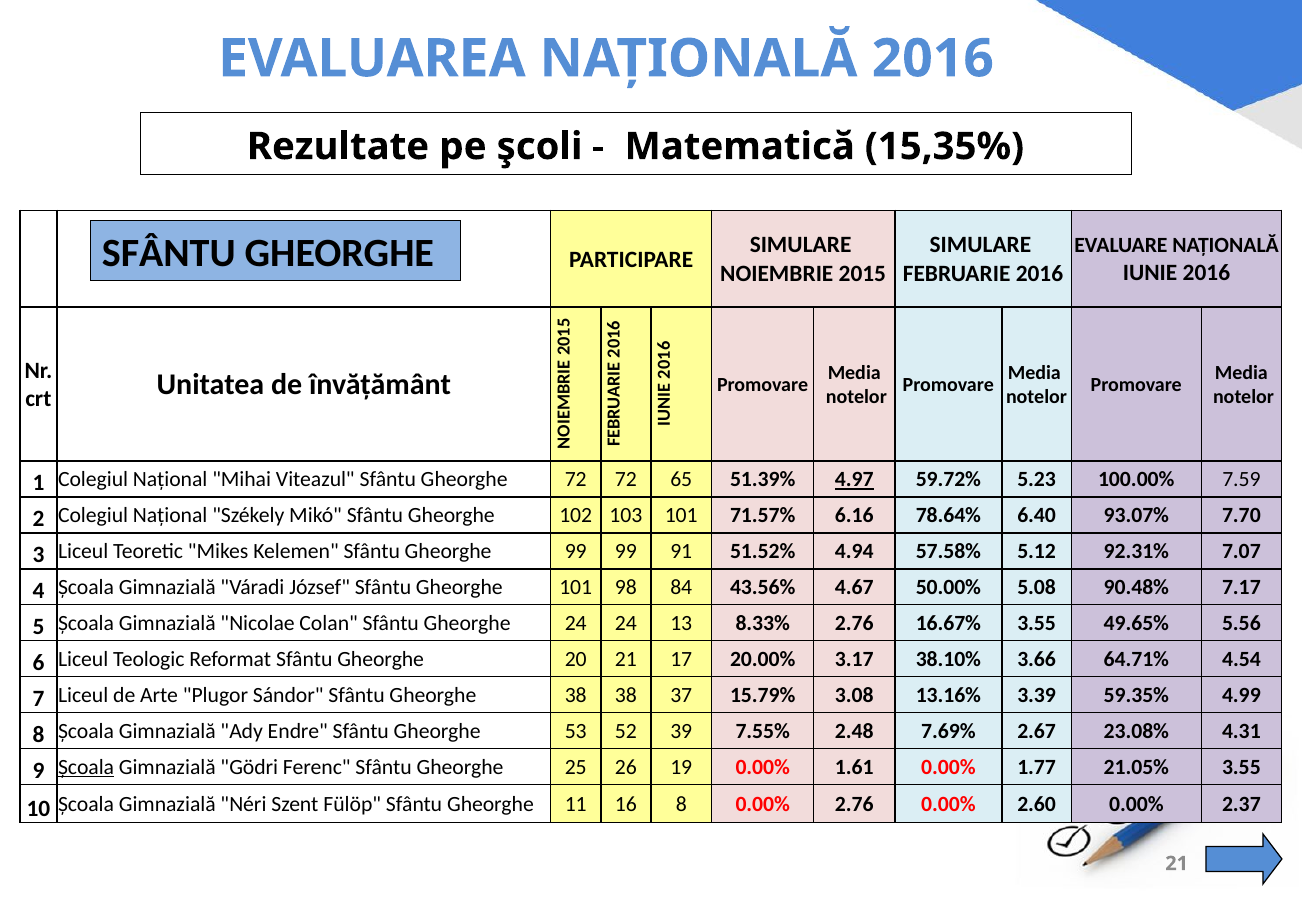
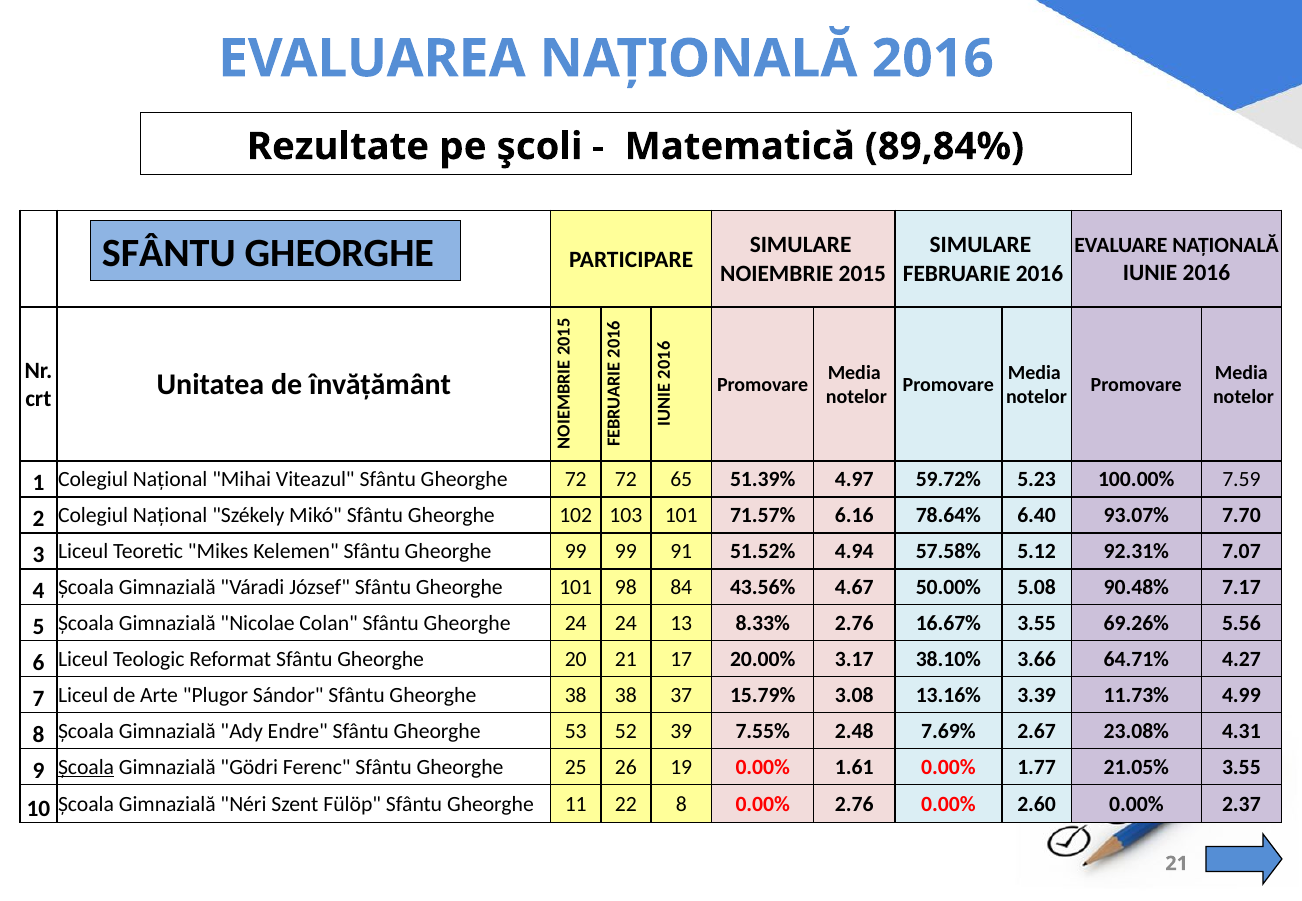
15,35%: 15,35% -> 89,84%
4.97 underline: present -> none
49.65%: 49.65% -> 69.26%
4.54: 4.54 -> 4.27
59.35%: 59.35% -> 11.73%
16: 16 -> 22
